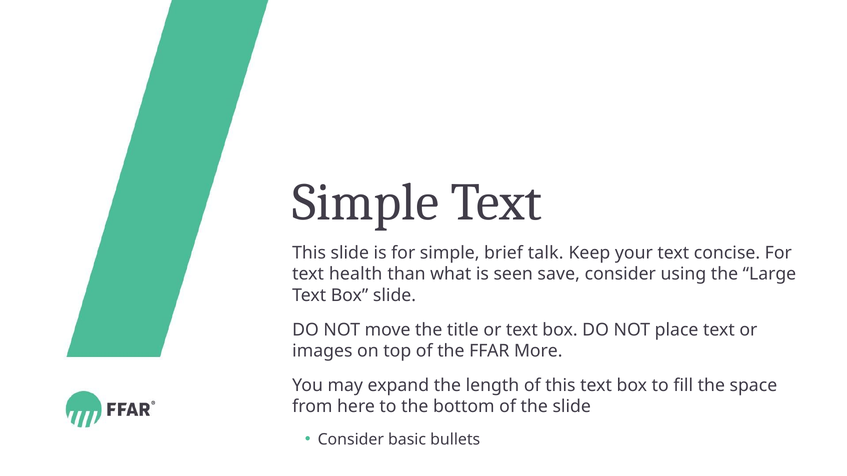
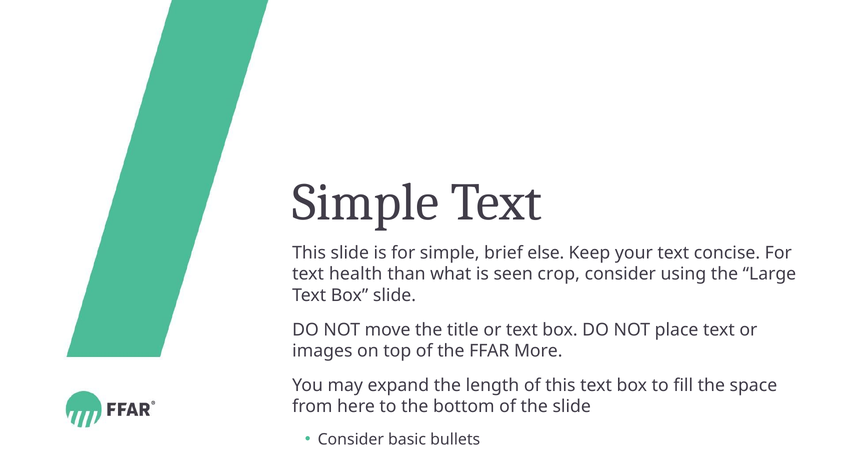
talk: talk -> else
save: save -> crop
